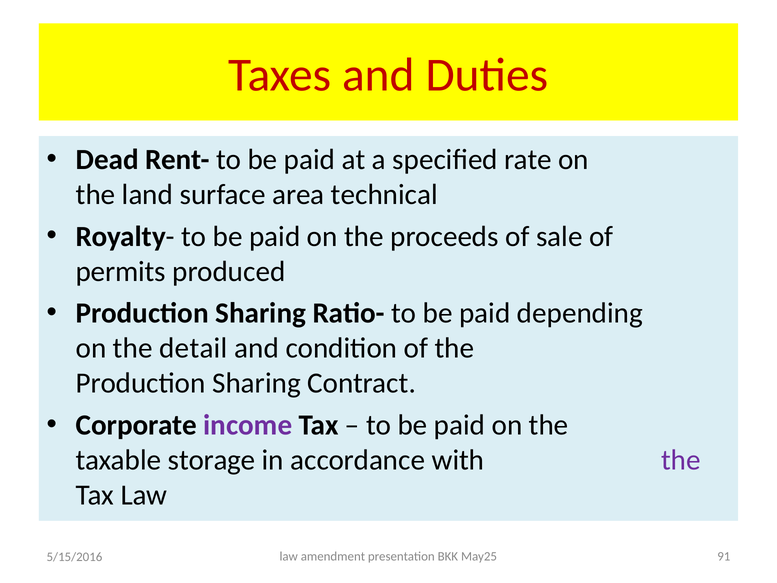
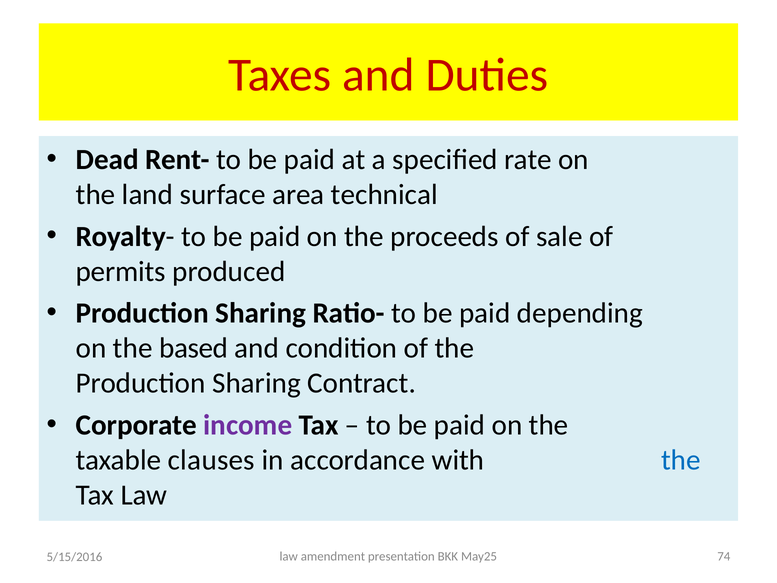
detail: detail -> based
storage: storage -> clauses
the at (681, 460) colour: purple -> blue
91: 91 -> 74
